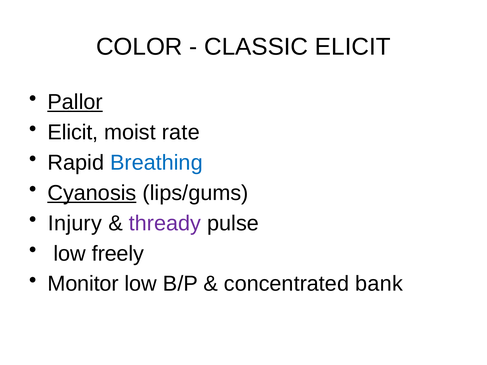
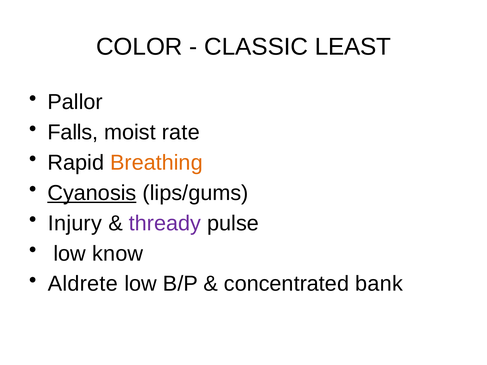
CLASSIC ELICIT: ELICIT -> LEAST
Pallor underline: present -> none
Elicit at (73, 132): Elicit -> Falls
Breathing colour: blue -> orange
freely: freely -> know
Monitor: Monitor -> Aldrete
